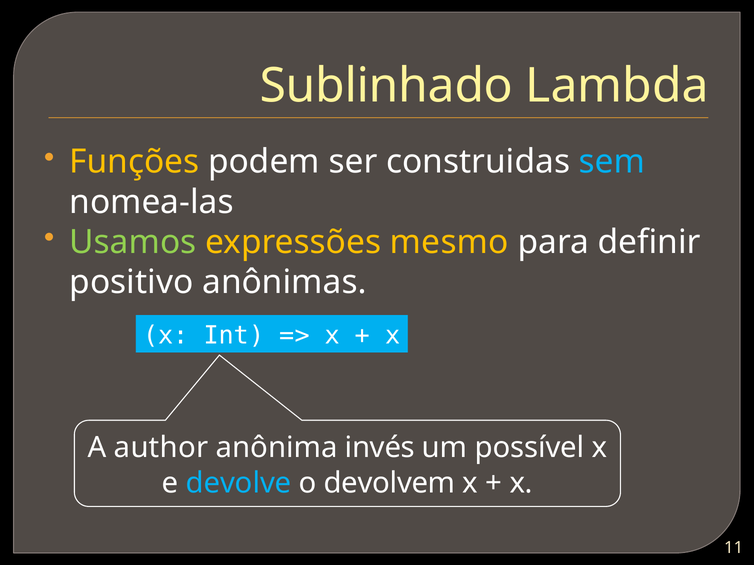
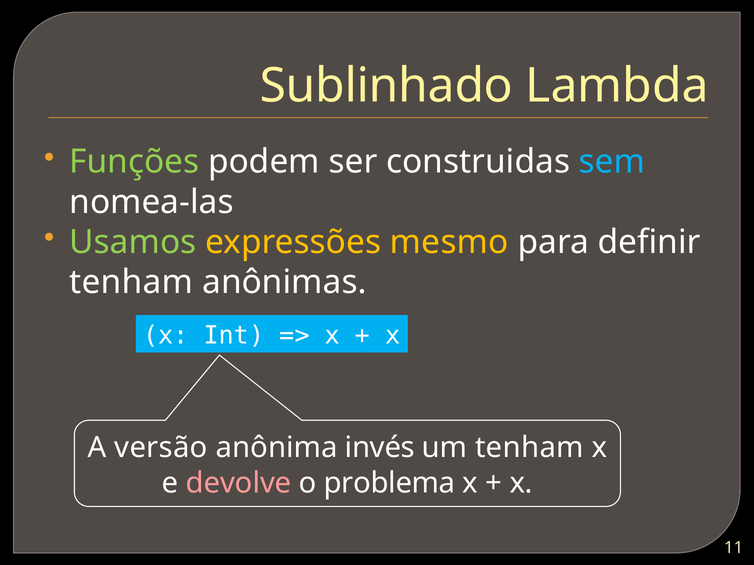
Funções colour: yellow -> light green
positivo at (131, 283): positivo -> tenham
author: author -> versão
um possível: possível -> tenham
devolve colour: light blue -> pink
devolvem: devolvem -> problema
